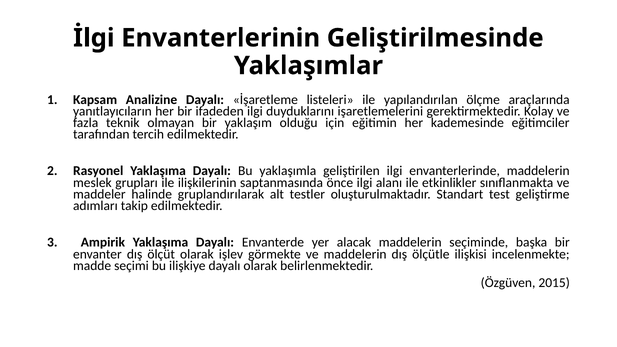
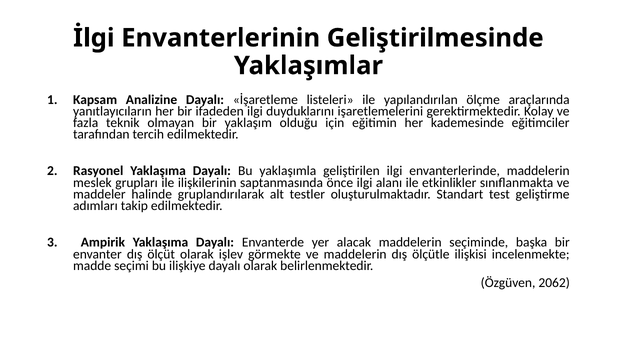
2015: 2015 -> 2062
